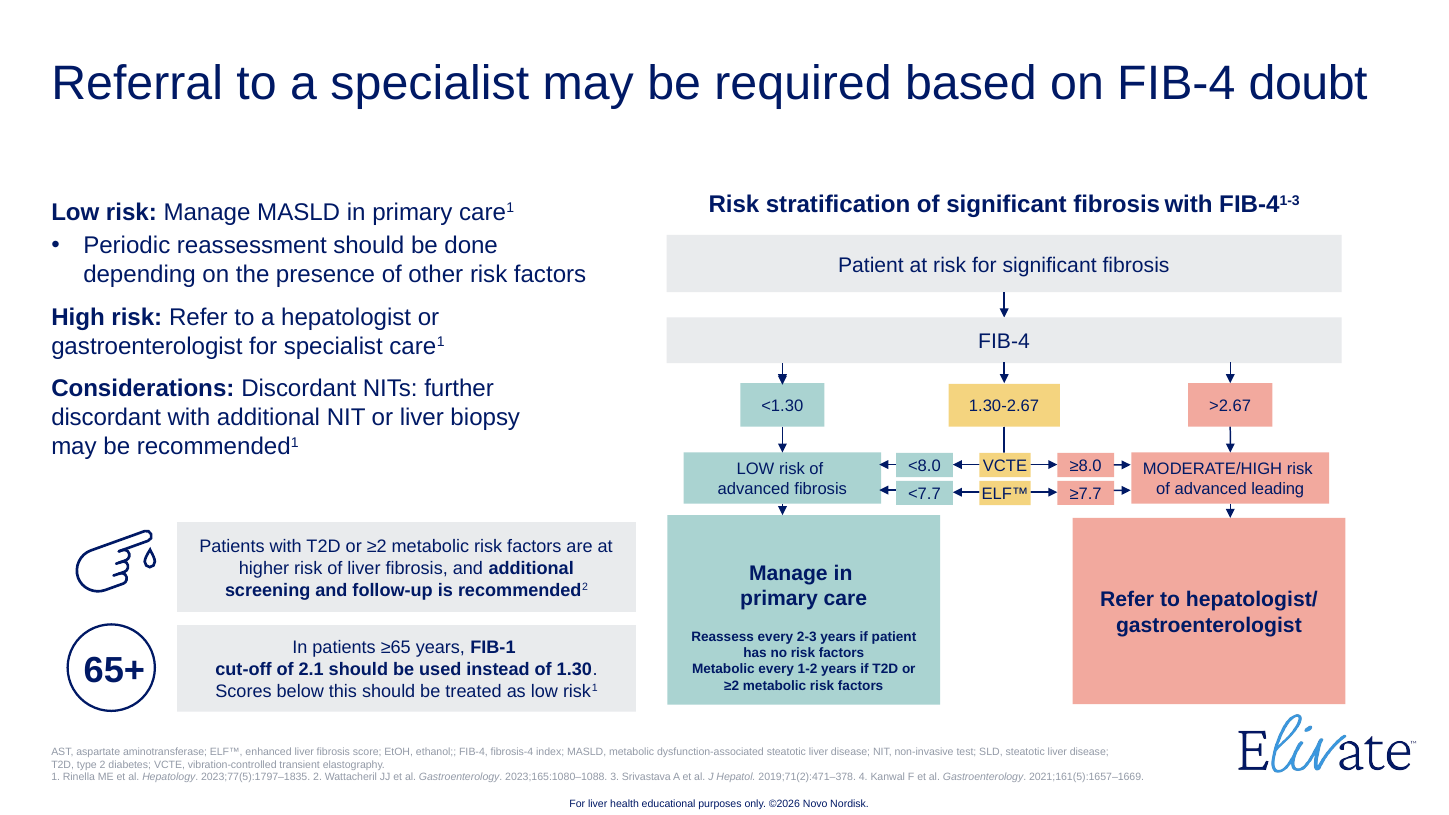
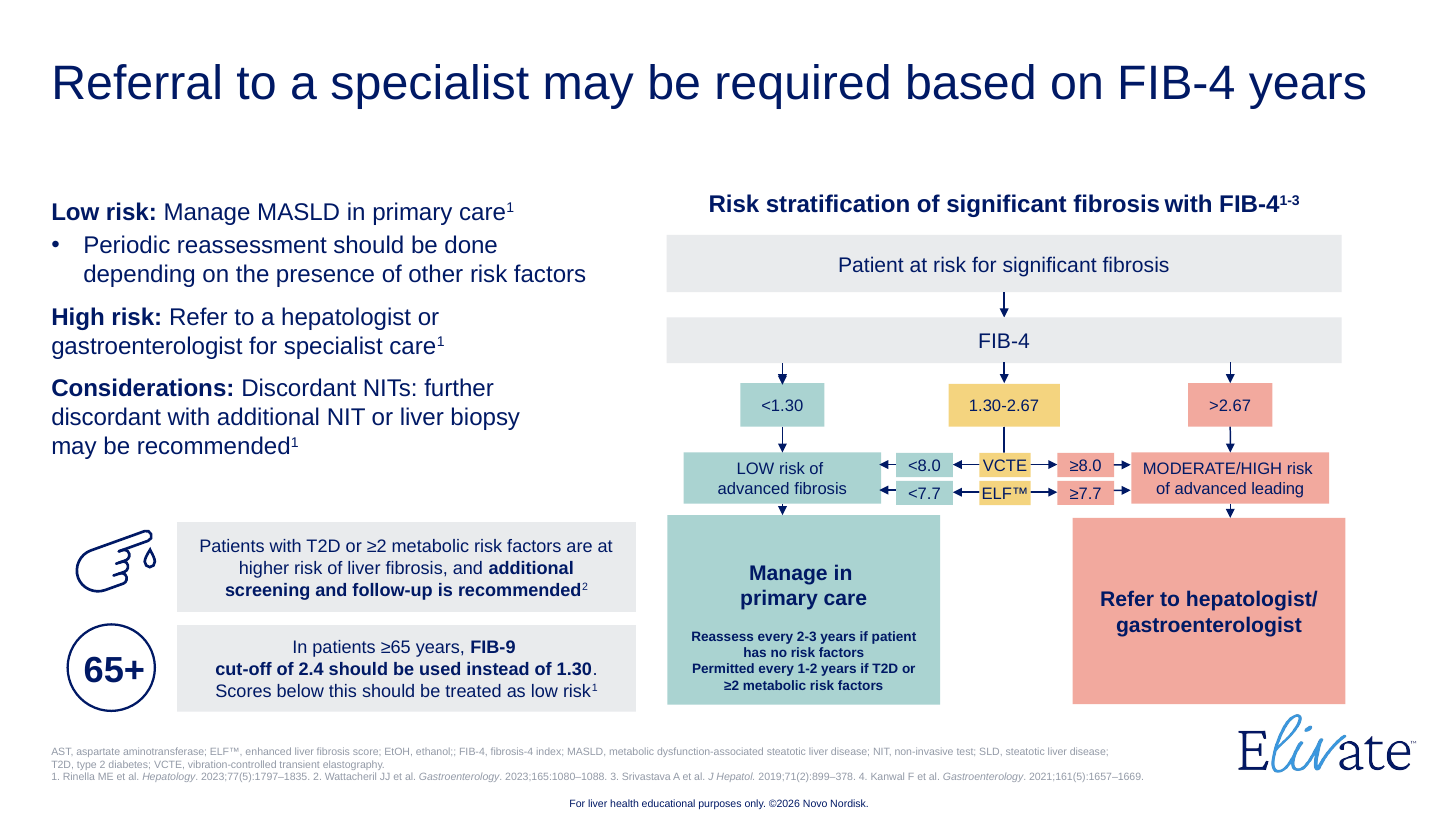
FIB-4 doubt: doubt -> years
FIB-1: FIB-1 -> FIB-9
2.1: 2.1 -> 2.4
Metabolic at (723, 670): Metabolic -> Permitted
2019;71(2):471–378: 2019;71(2):471–378 -> 2019;71(2):899–378
